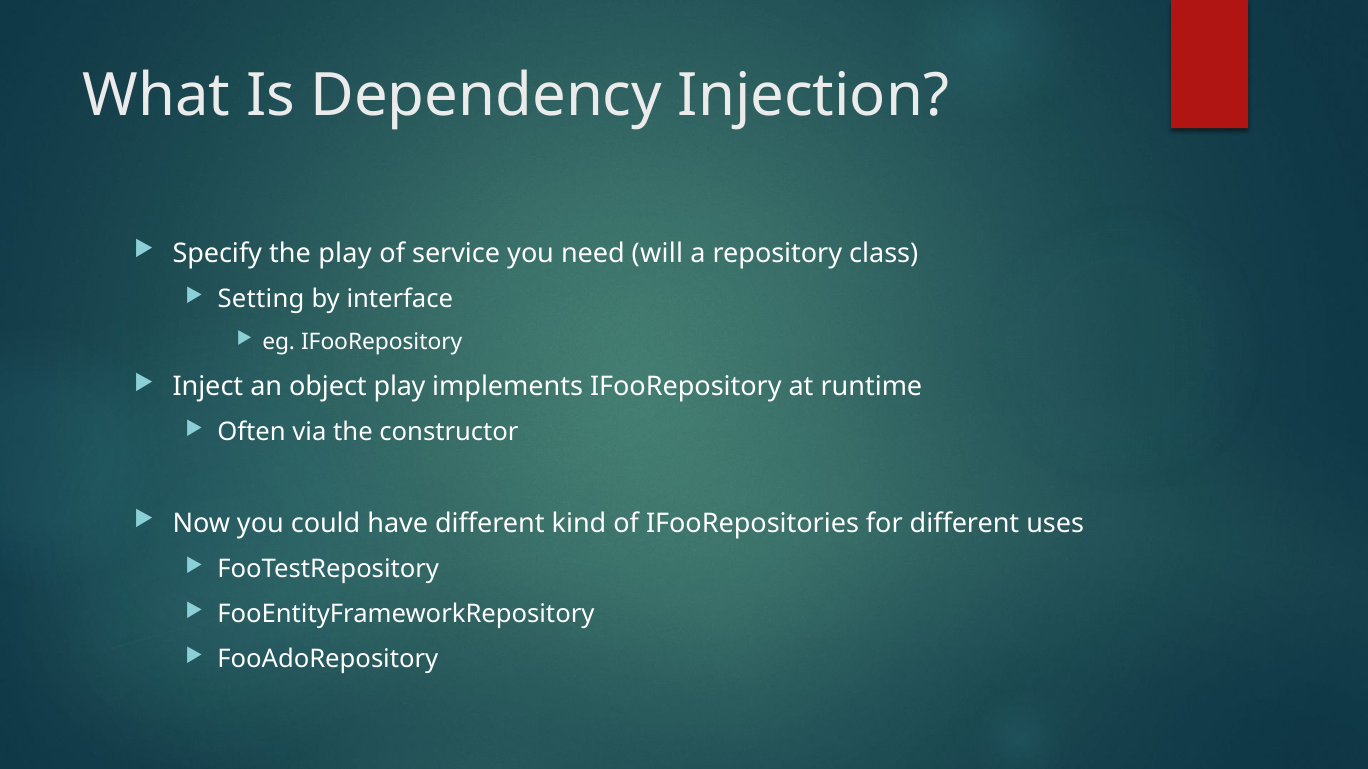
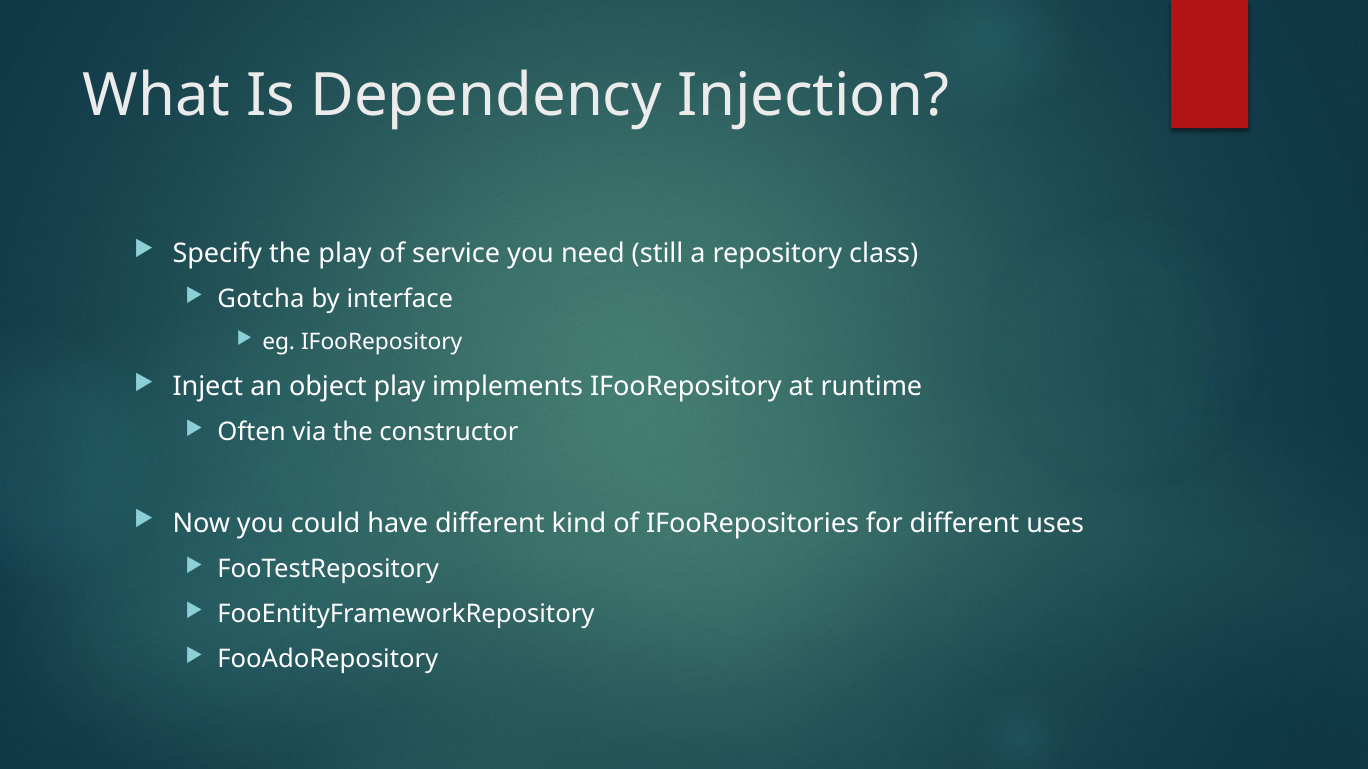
will: will -> still
Setting: Setting -> Gotcha
